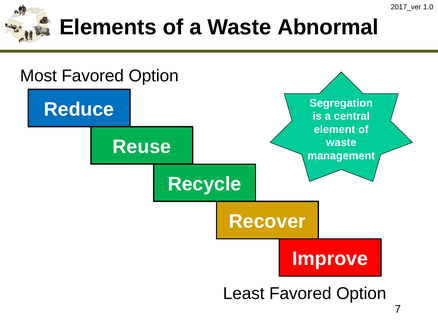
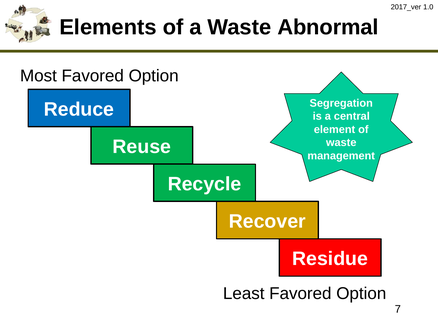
Improve: Improve -> Residue
